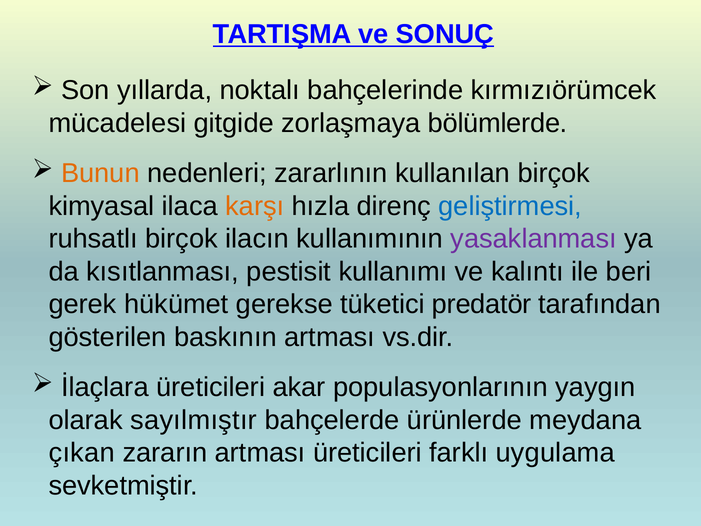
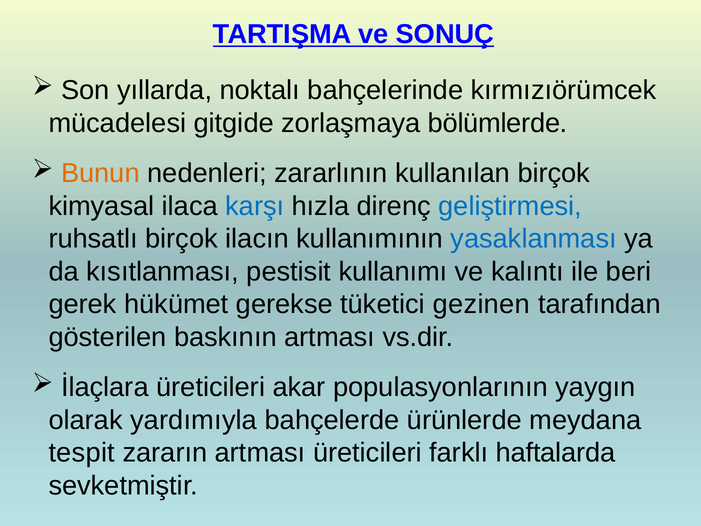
karşı colour: orange -> blue
yasaklanması colour: purple -> blue
predatör: predatör -> gezinen
sayılmıştır: sayılmıştır -> yardımıyla
çıkan: çıkan -> tespit
uygulama: uygulama -> haftalarda
